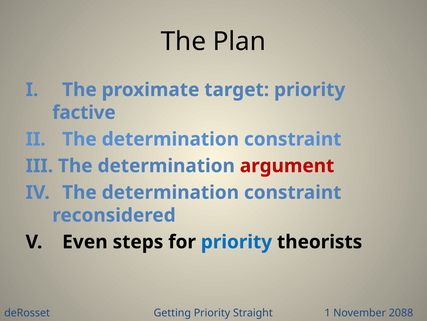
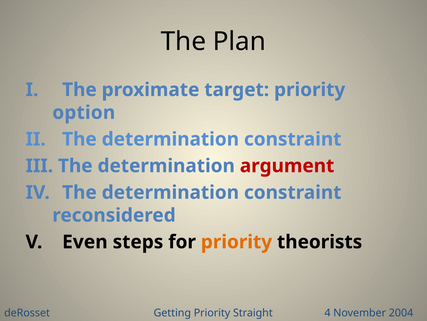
factive: factive -> option
priority at (236, 241) colour: blue -> orange
1: 1 -> 4
2088: 2088 -> 2004
